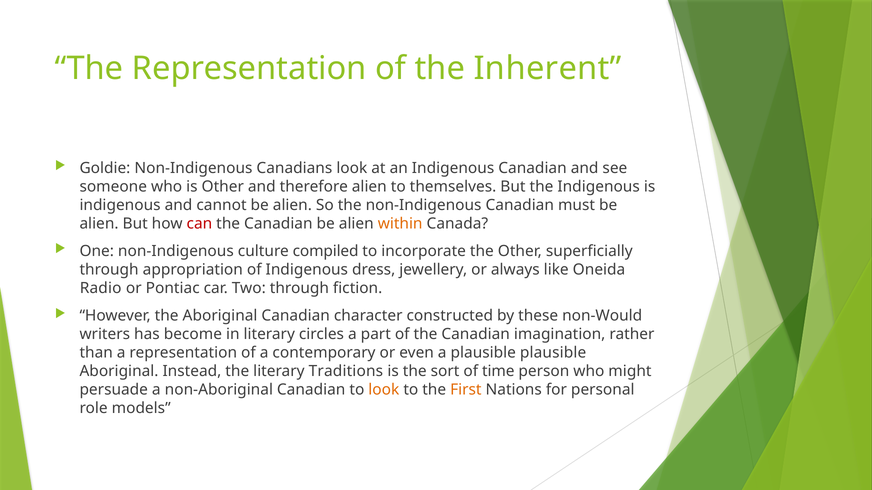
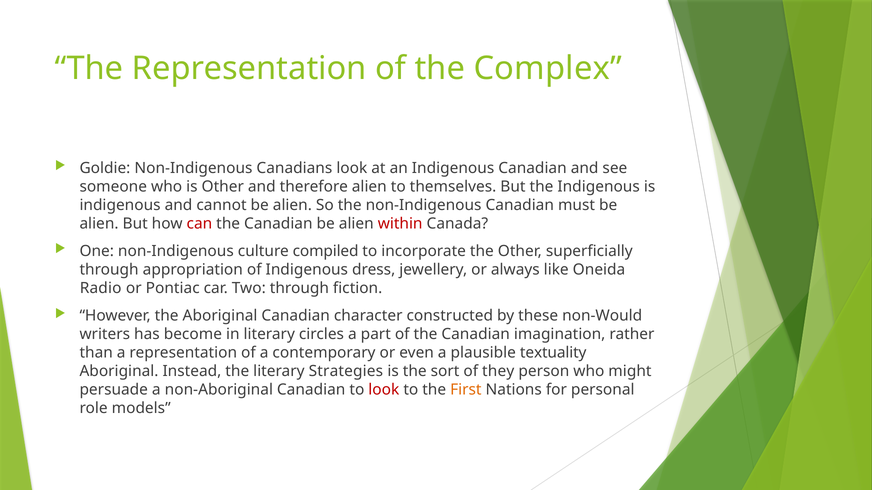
Inherent: Inherent -> Complex
within colour: orange -> red
plausible plausible: plausible -> textuality
Traditions: Traditions -> Strategies
time: time -> they
look at (384, 390) colour: orange -> red
